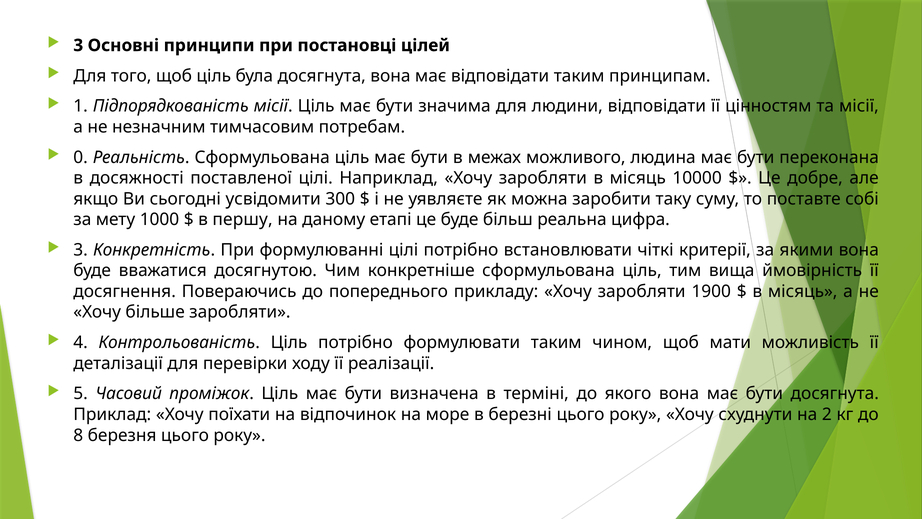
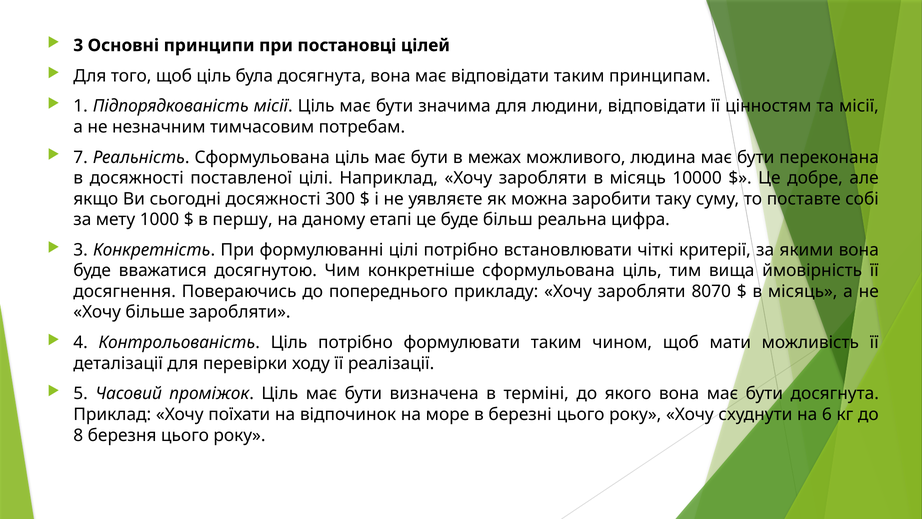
0: 0 -> 7
сьогодні усвідомити: усвідомити -> досяжності
1900: 1900 -> 8070
2: 2 -> 6
